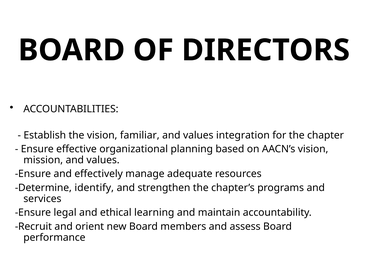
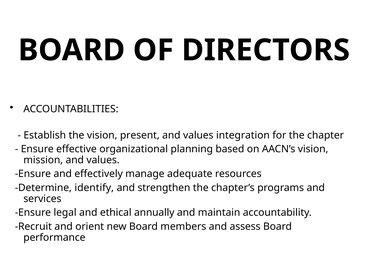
familiar: familiar -> present
learning: learning -> annually
